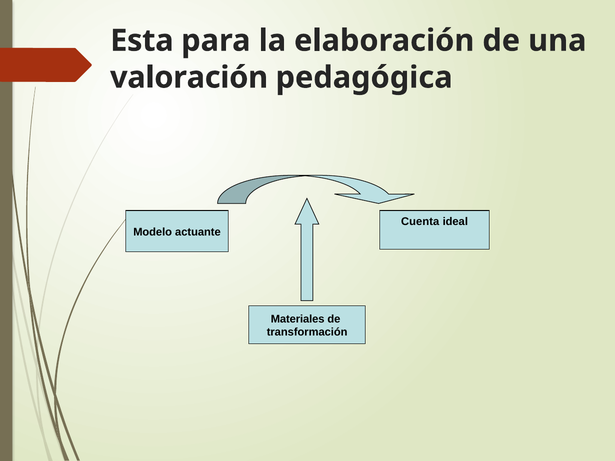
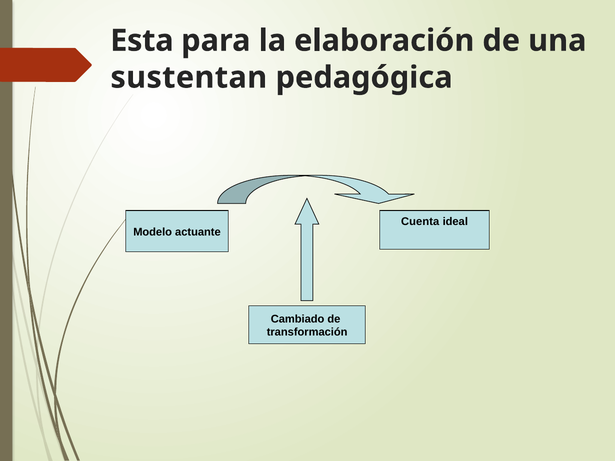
valoración: valoración -> sustentan
Materiales: Materiales -> Cambiado
